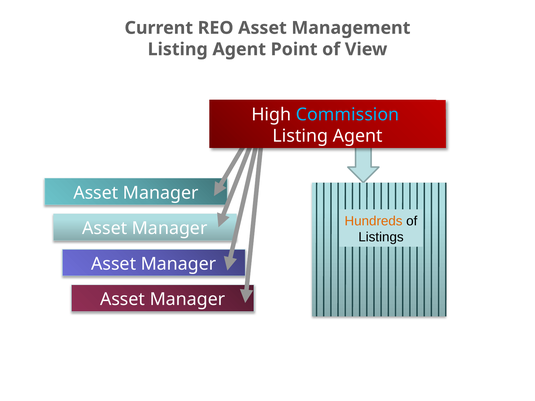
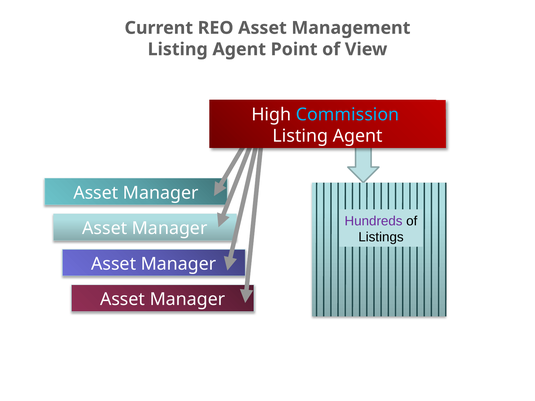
Hundreds colour: orange -> purple
